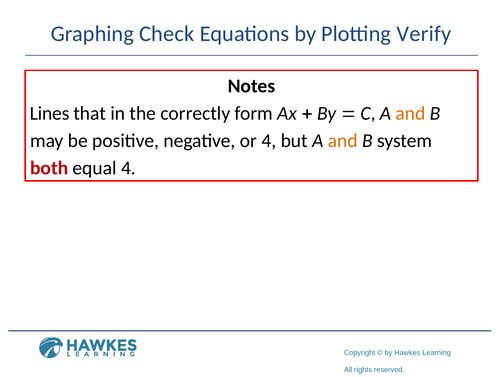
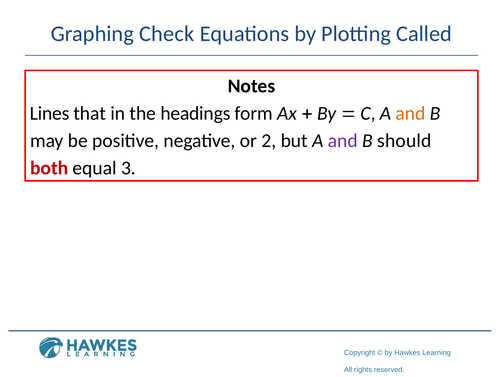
Verify: Verify -> Called
correctly: correctly -> headings
or 4: 4 -> 2
and at (343, 141) colour: orange -> purple
system: system -> should
equal 4: 4 -> 3
